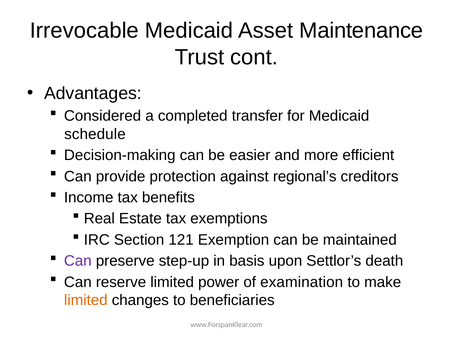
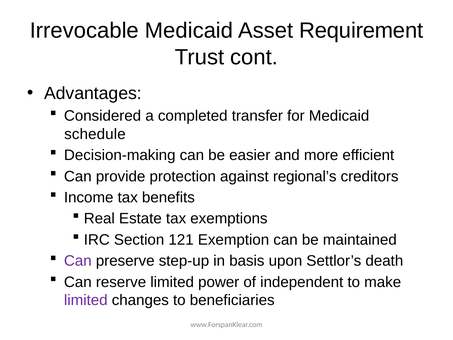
Maintenance: Maintenance -> Requirement
examination: examination -> independent
limited at (86, 300) colour: orange -> purple
